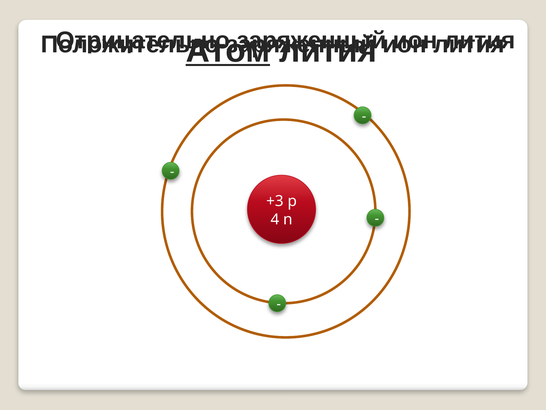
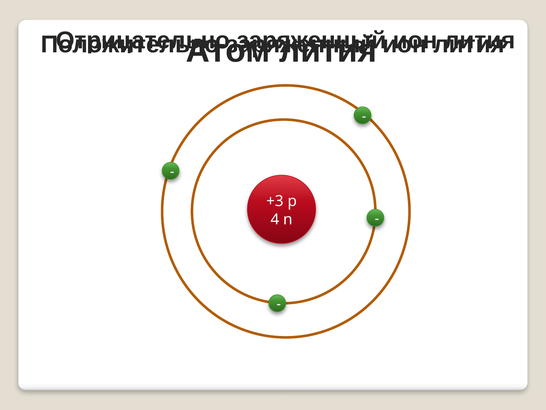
Атом underline: present -> none
